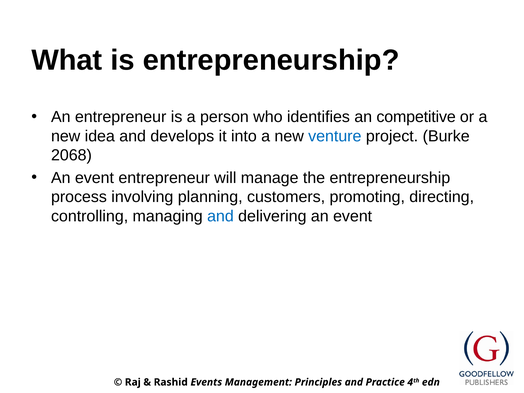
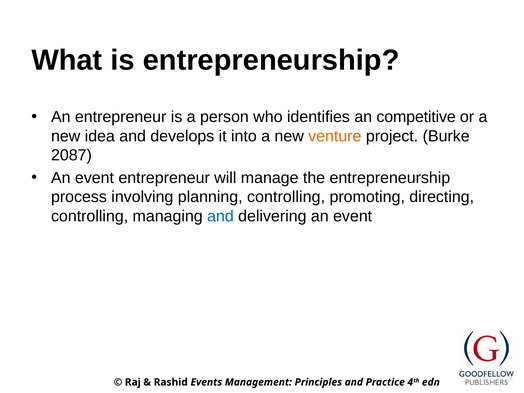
venture colour: blue -> orange
2068: 2068 -> 2087
planning customers: customers -> controlling
